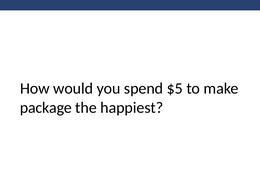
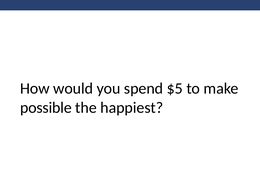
package: package -> possible
